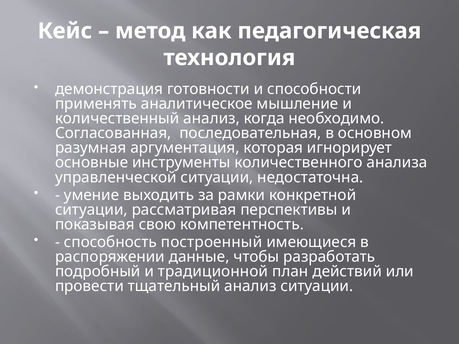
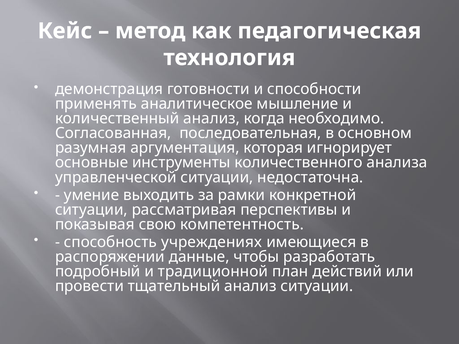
построенный: построенный -> учреждениях
